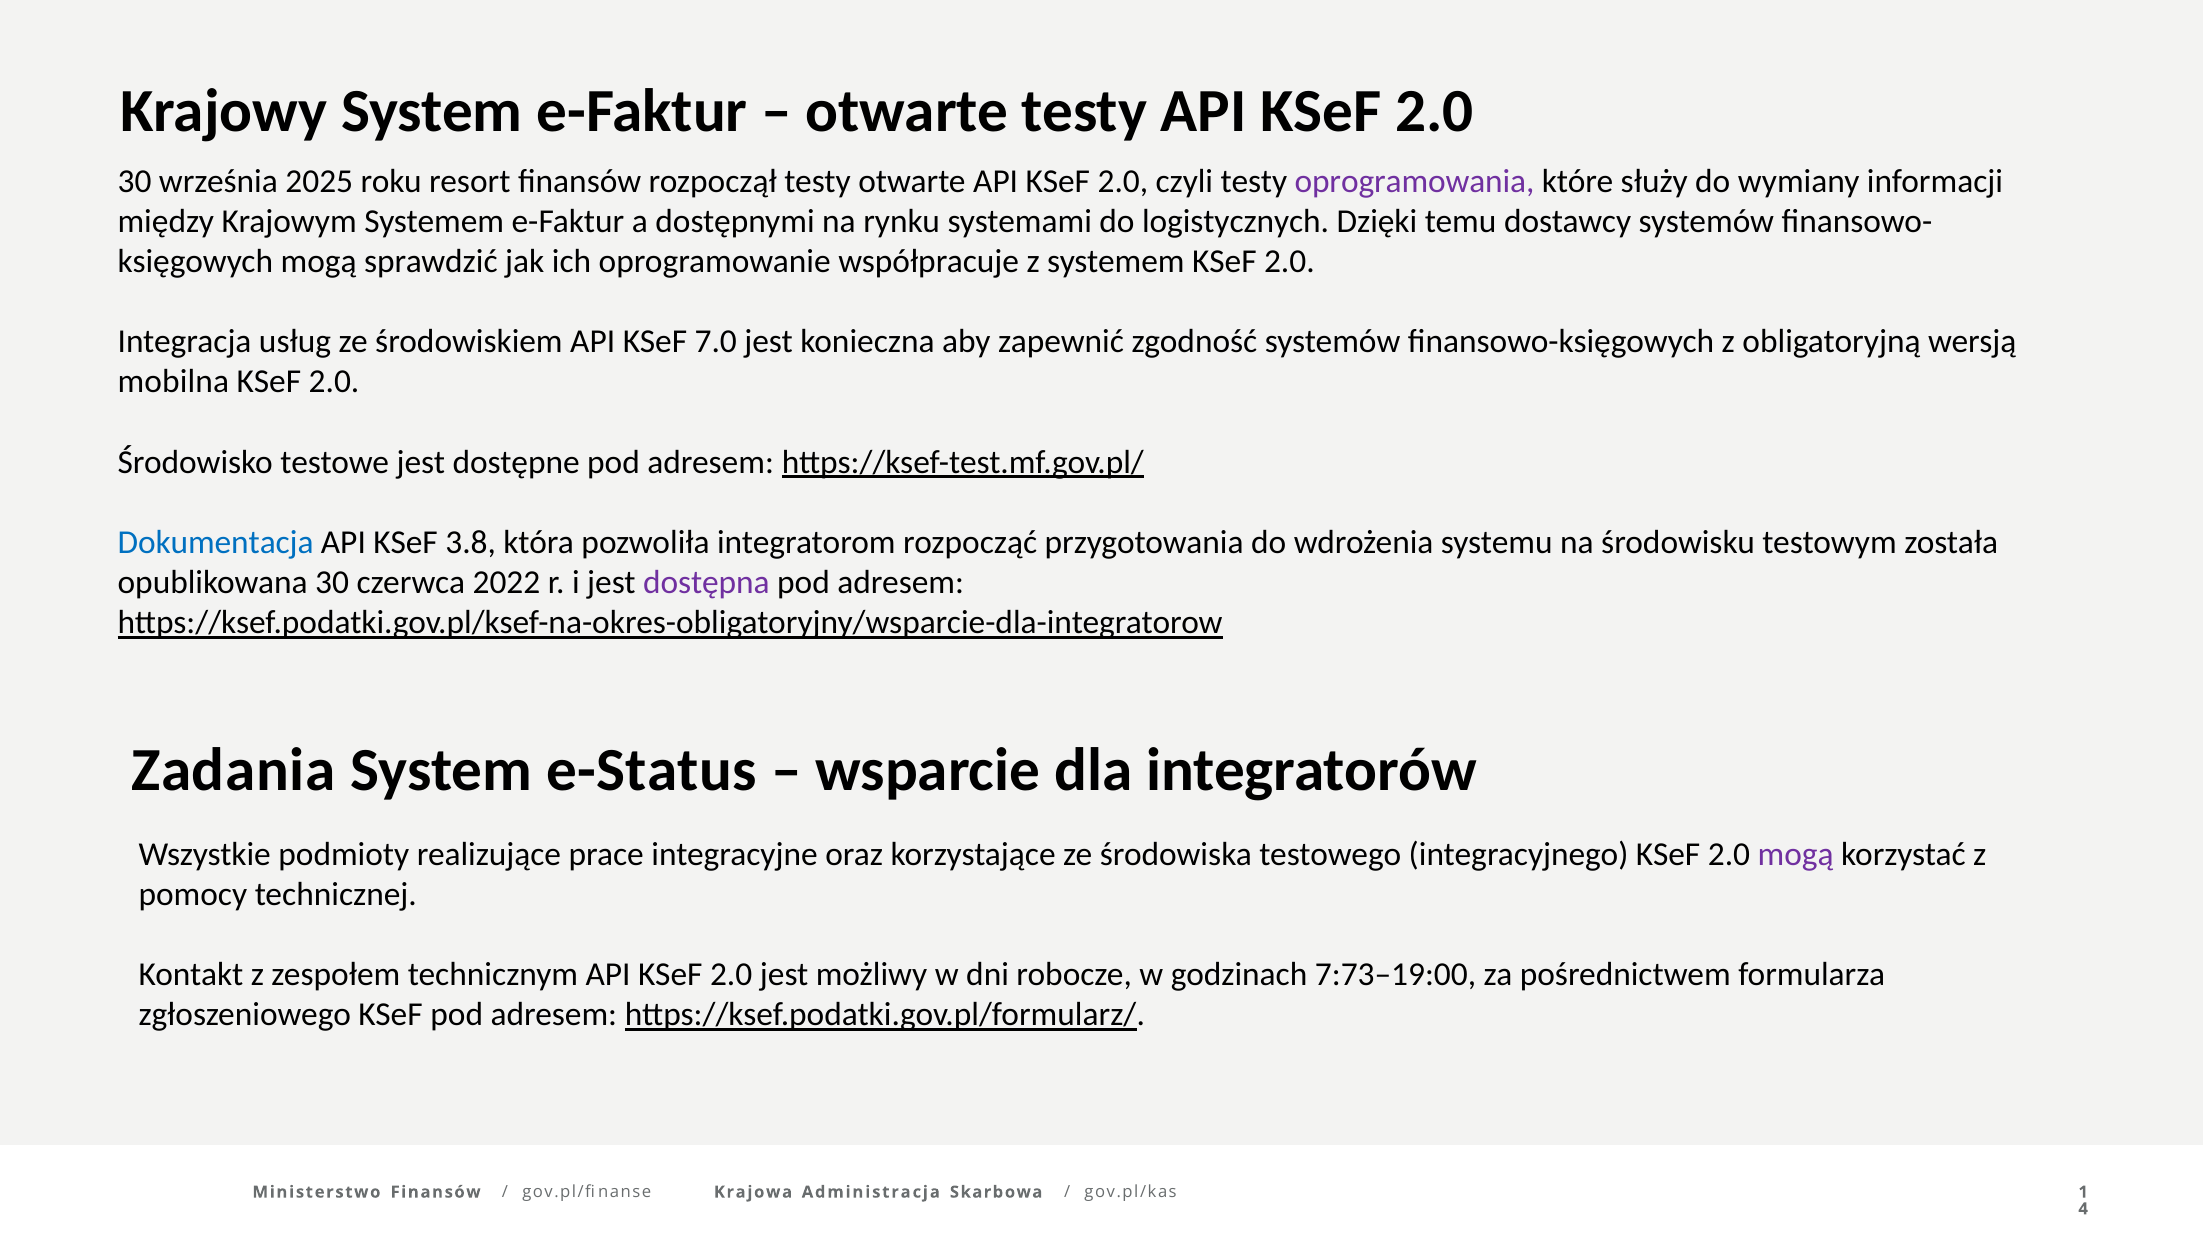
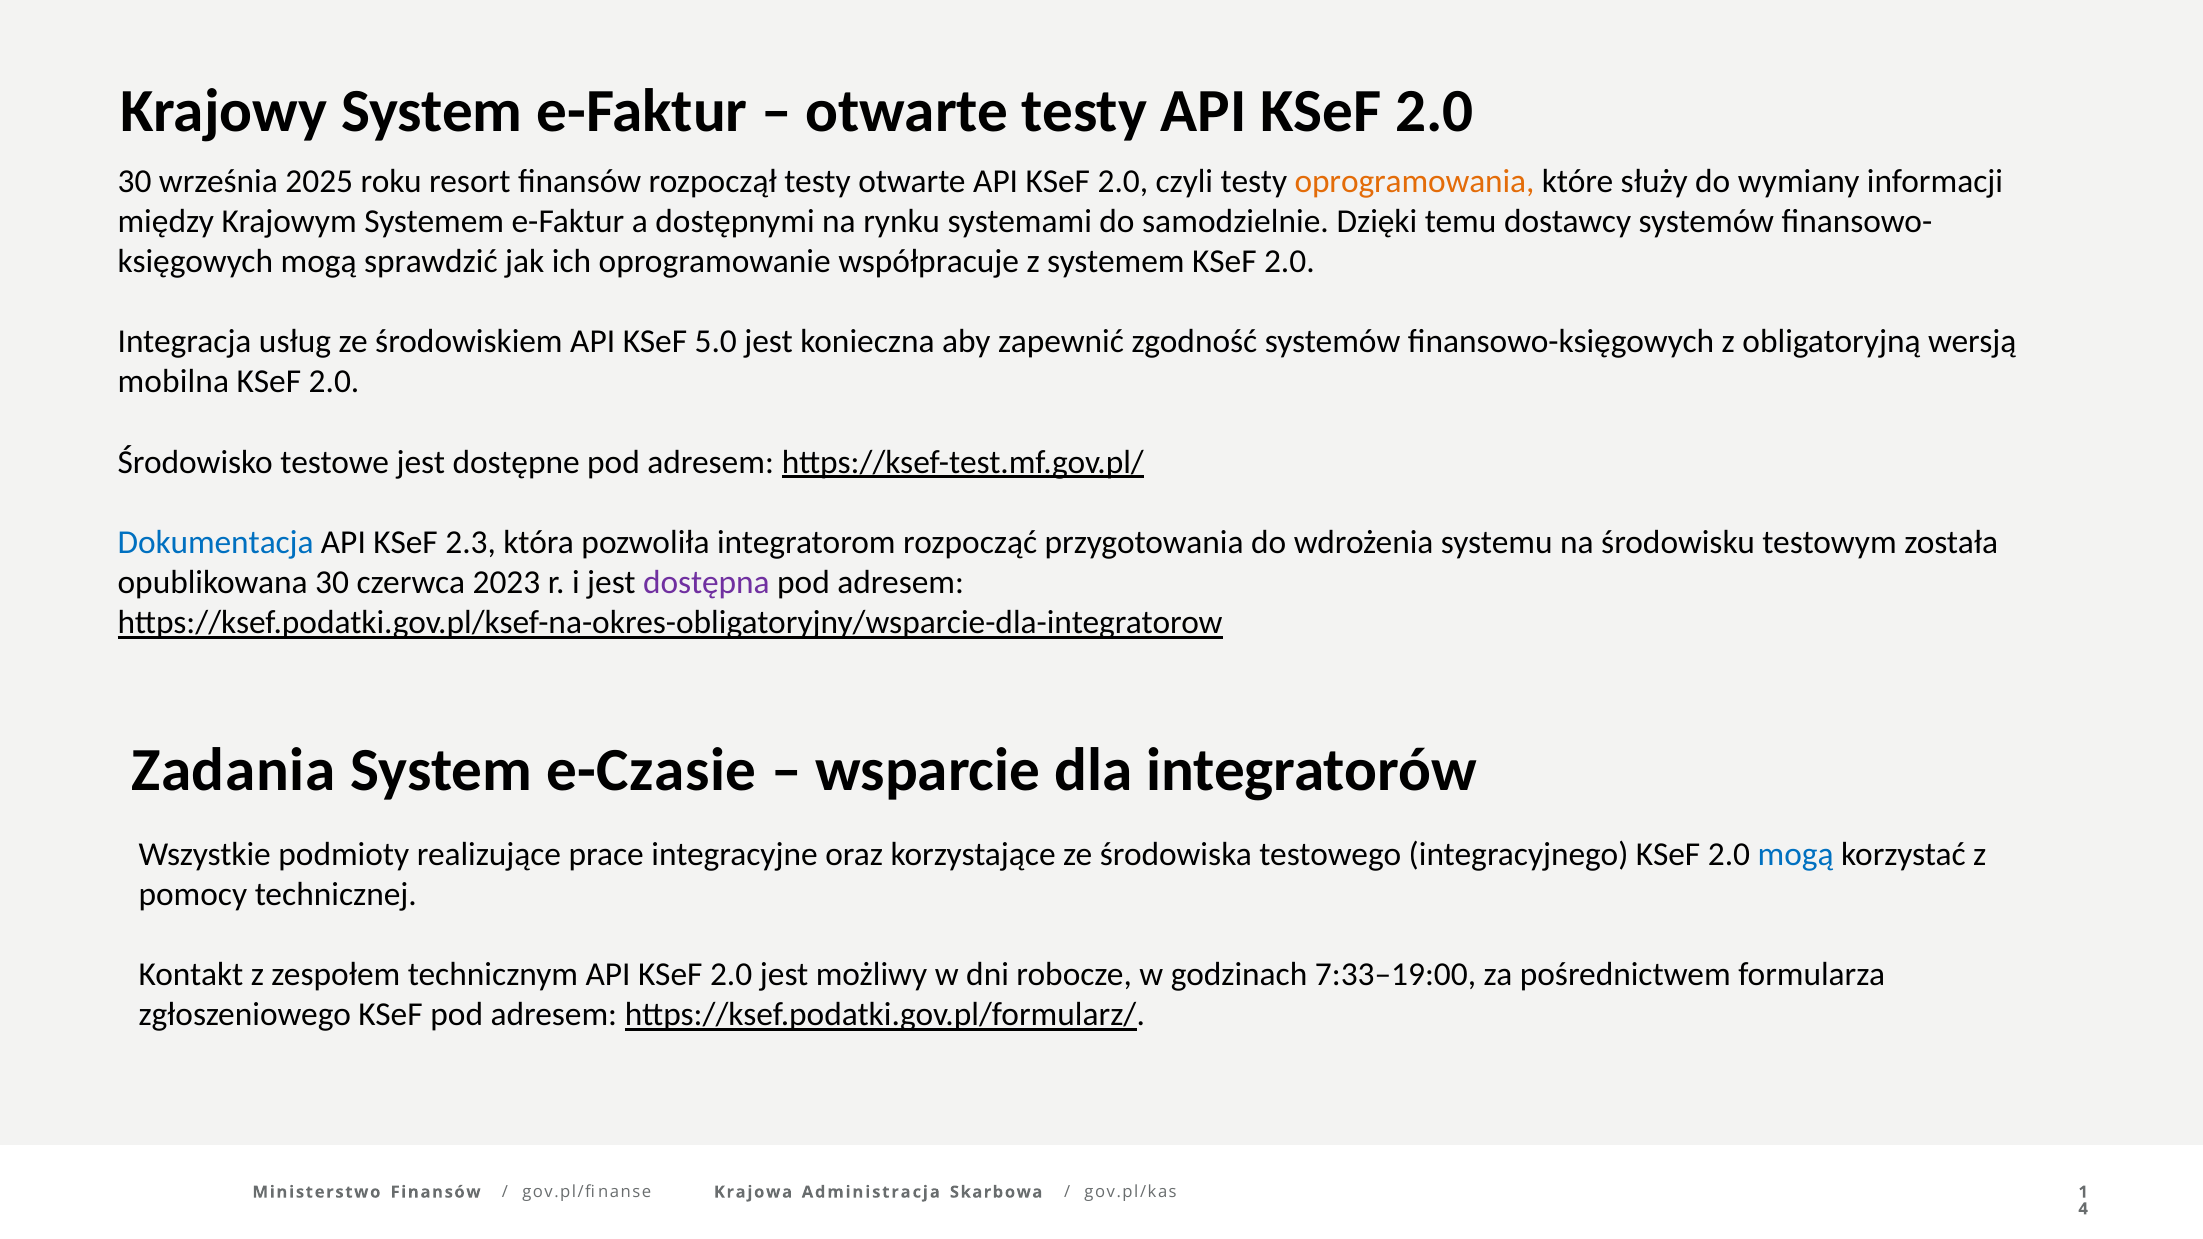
oprogramowania colour: purple -> orange
logistycznych: logistycznych -> samodzielnie
7.0: 7.0 -> 5.0
3.8: 3.8 -> 2.3
2022: 2022 -> 2023
e-Status: e-Status -> e-Czasie
mogą at (1796, 855) colour: purple -> blue
7:73–19:00: 7:73–19:00 -> 7:33–19:00
